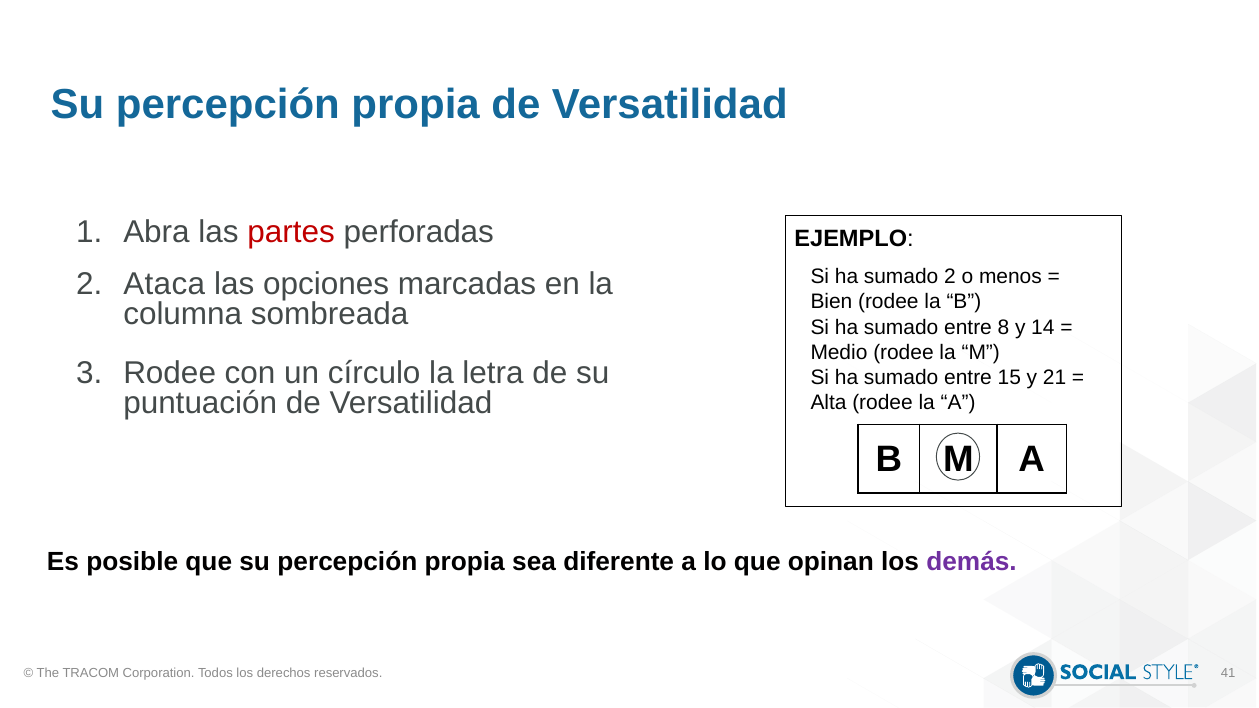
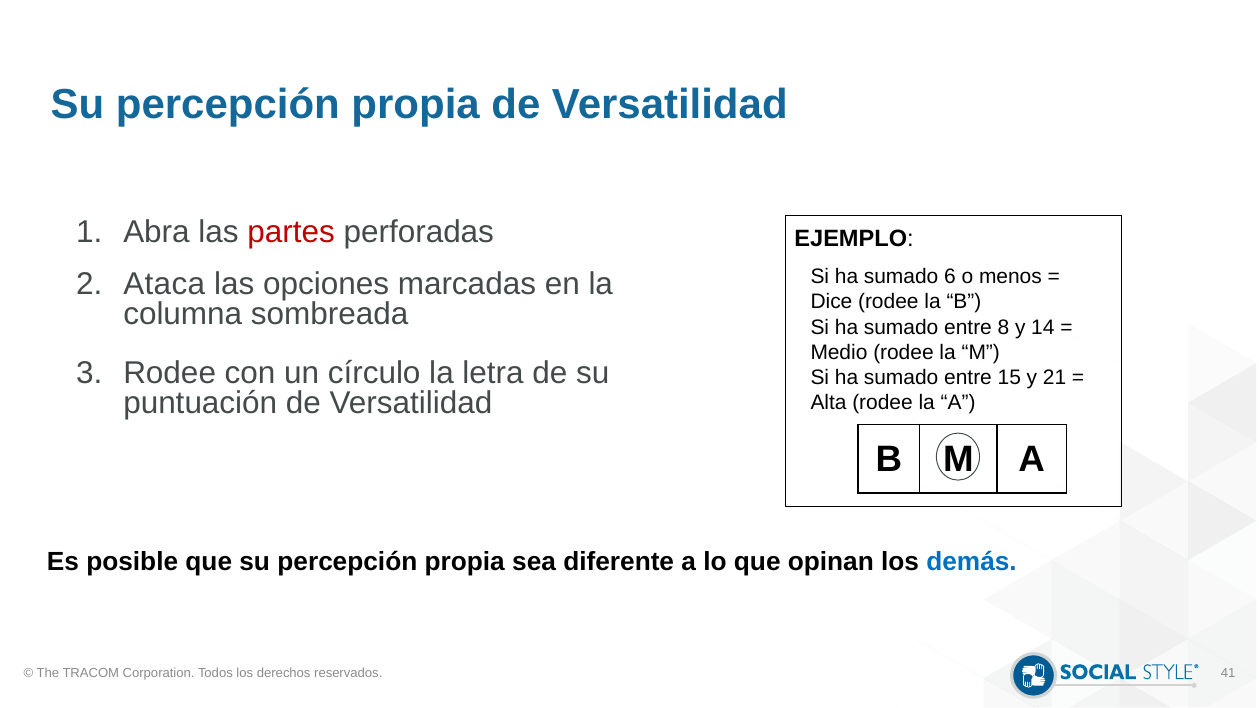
sumado 2: 2 -> 6
Bien: Bien -> Dice
demás colour: purple -> blue
